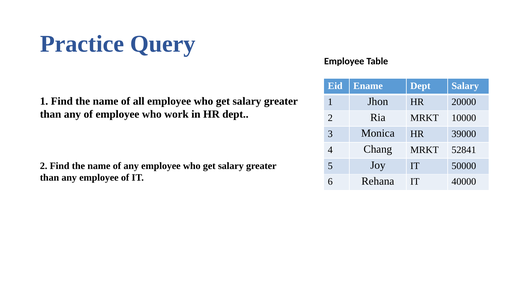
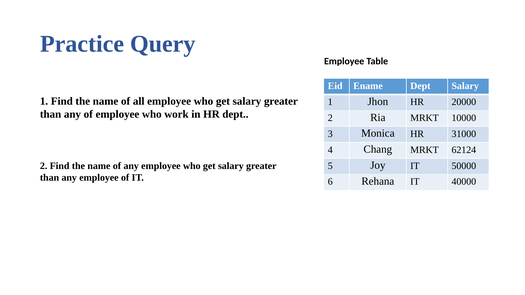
39000: 39000 -> 31000
52841: 52841 -> 62124
